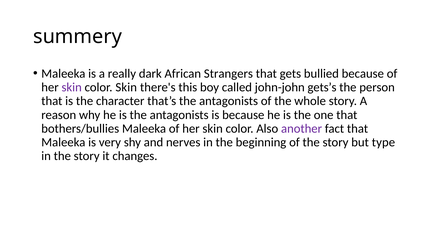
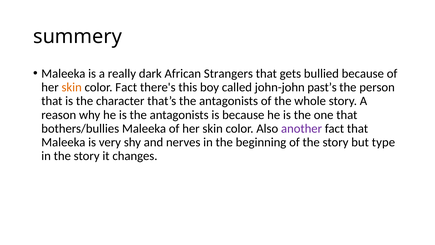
skin at (72, 87) colour: purple -> orange
color Skin: Skin -> Fact
gets’s: gets’s -> past’s
